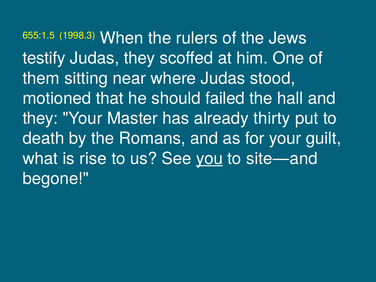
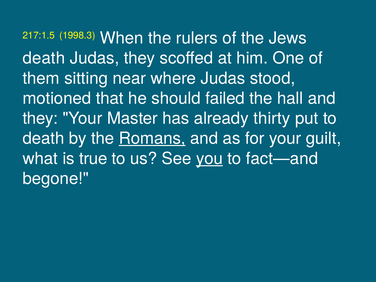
655:1.5: 655:1.5 -> 217:1.5
testify at (44, 58): testify -> death
Romans underline: none -> present
rise: rise -> true
site—and: site—and -> fact—and
